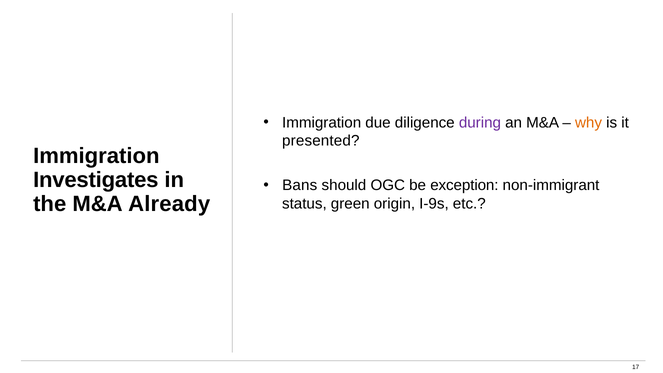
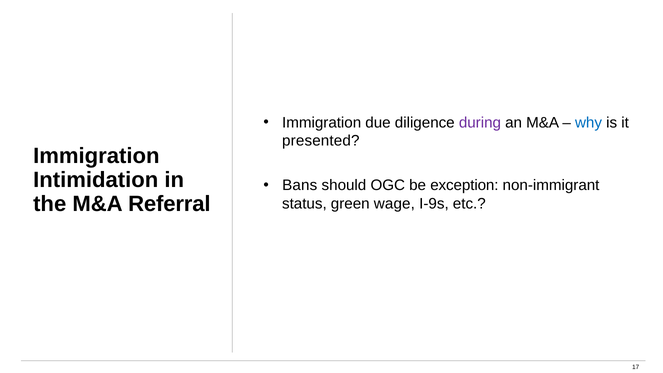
why colour: orange -> blue
Investigates: Investigates -> Intimidation
Already: Already -> Referral
origin: origin -> wage
